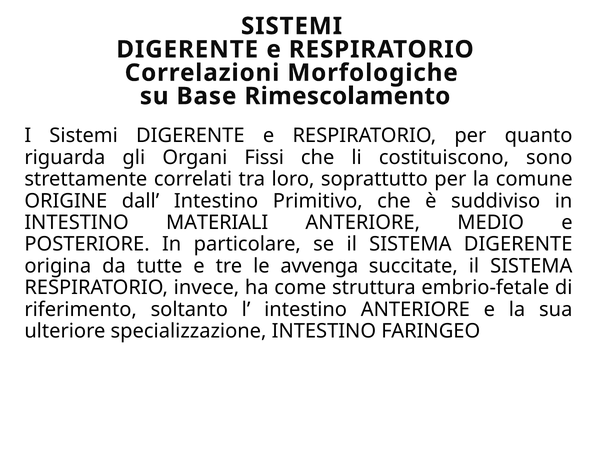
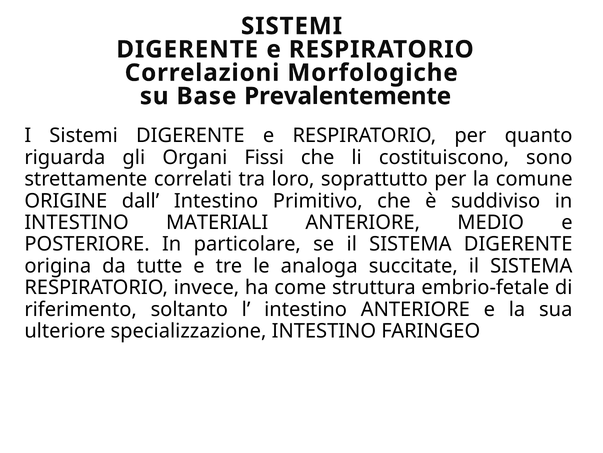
Rimescolamento: Rimescolamento -> Prevalentemente
avvenga: avvenga -> analoga
